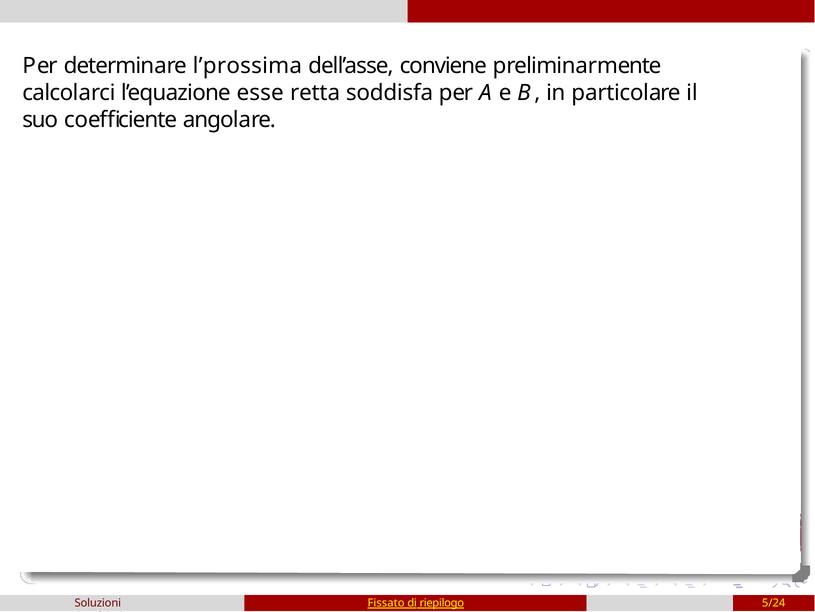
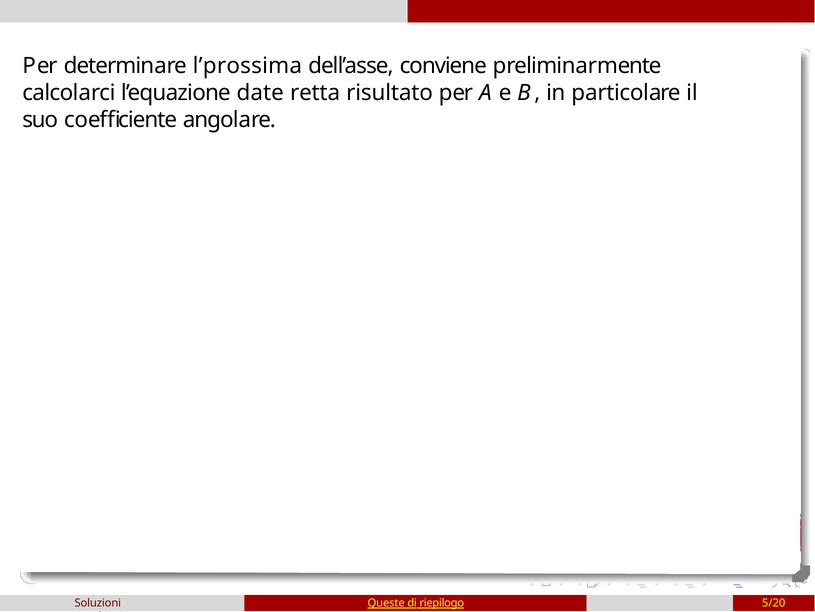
esse: esse -> date
soddisfa: soddisfa -> risultato
Fissato: Fissato -> Queste
5/24: 5/24 -> 5/20
